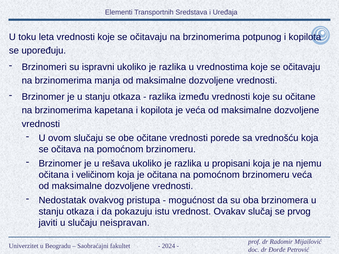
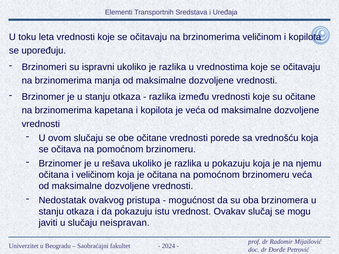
brzinomerima potpunog: potpunog -> veličinom
u propisani: propisani -> pokazuju
prvog: prvog -> mogu
